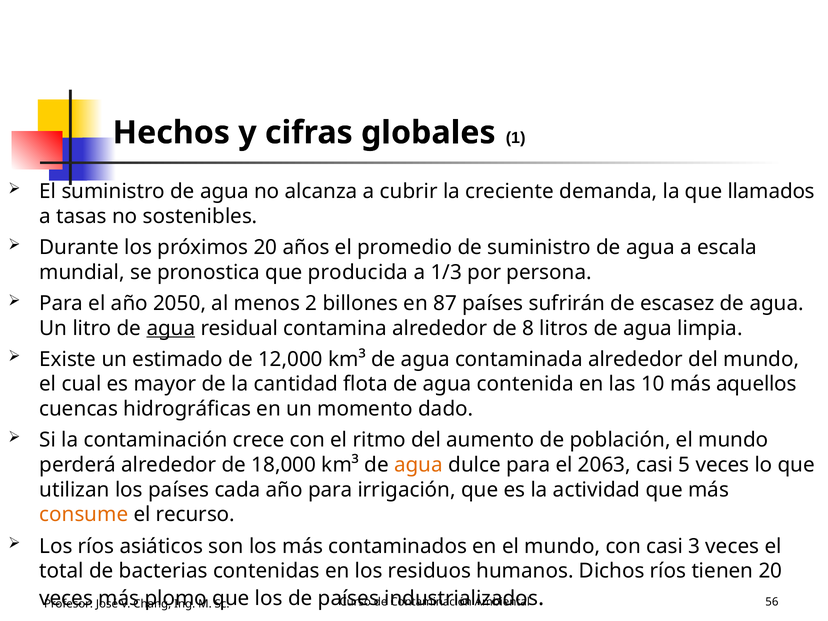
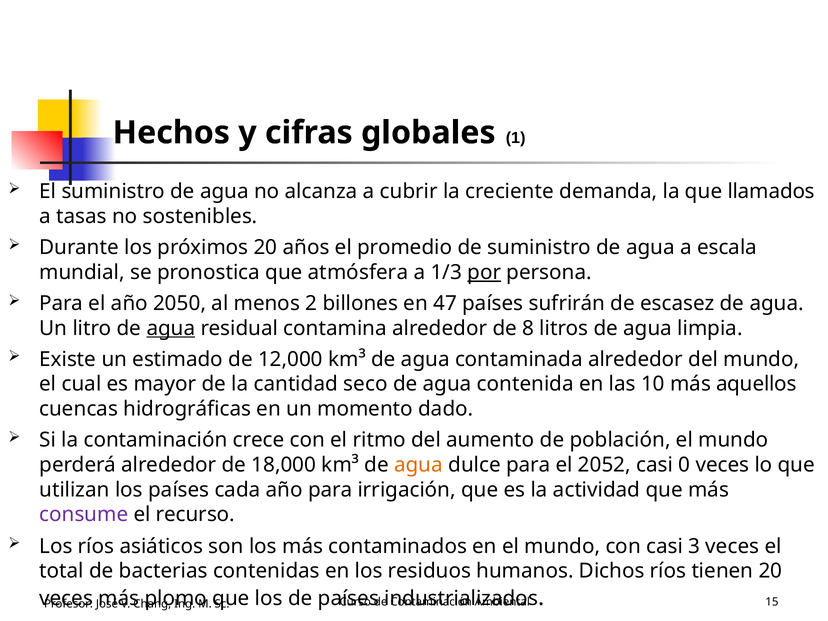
producida: producida -> atmósfera
por underline: none -> present
87: 87 -> 47
flota: flota -> seco
2063: 2063 -> 2052
5: 5 -> 0
consume colour: orange -> purple
56: 56 -> 15
